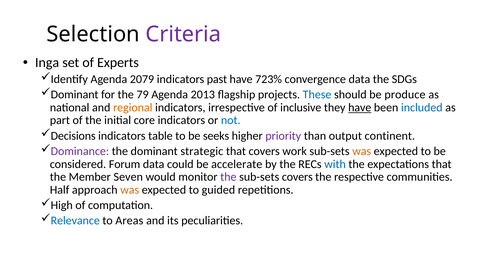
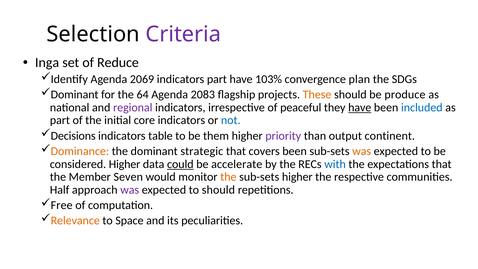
Experts: Experts -> Reduce
2079: 2079 -> 2069
indicators past: past -> part
723%: 723% -> 103%
convergence data: data -> plan
79: 79 -> 64
2013: 2013 -> 2083
These colour: blue -> orange
regional colour: orange -> purple
inclusive: inclusive -> peaceful
seeks: seeks -> them
Dominance colour: purple -> orange
covers work: work -> been
considered Forum: Forum -> Higher
could underline: none -> present
the at (228, 177) colour: purple -> orange
sub-sets covers: covers -> higher
was at (130, 190) colour: orange -> purple
to guided: guided -> should
High: High -> Free
Relevance colour: blue -> orange
Areas: Areas -> Space
